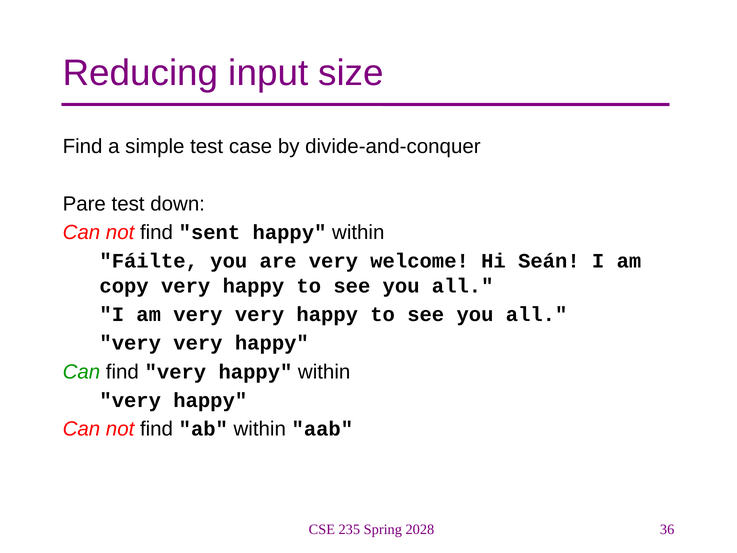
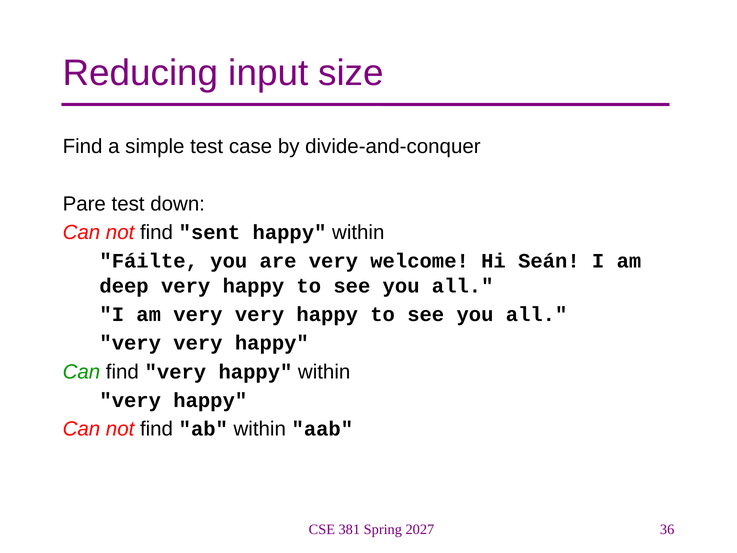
copy: copy -> deep
235: 235 -> 381
2028: 2028 -> 2027
